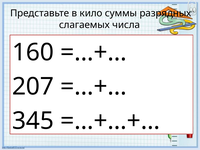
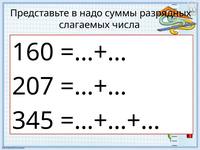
кило: кило -> надо
